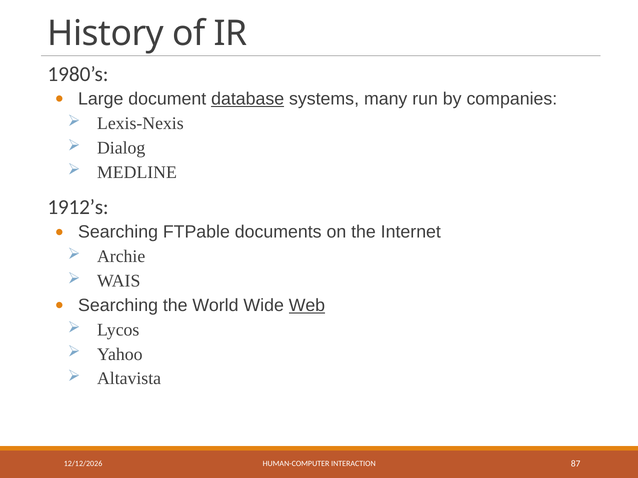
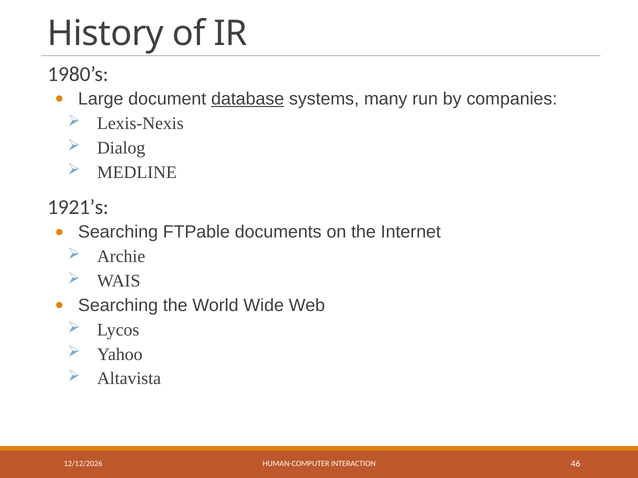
1912’s: 1912’s -> 1921’s
Web underline: present -> none
87: 87 -> 46
